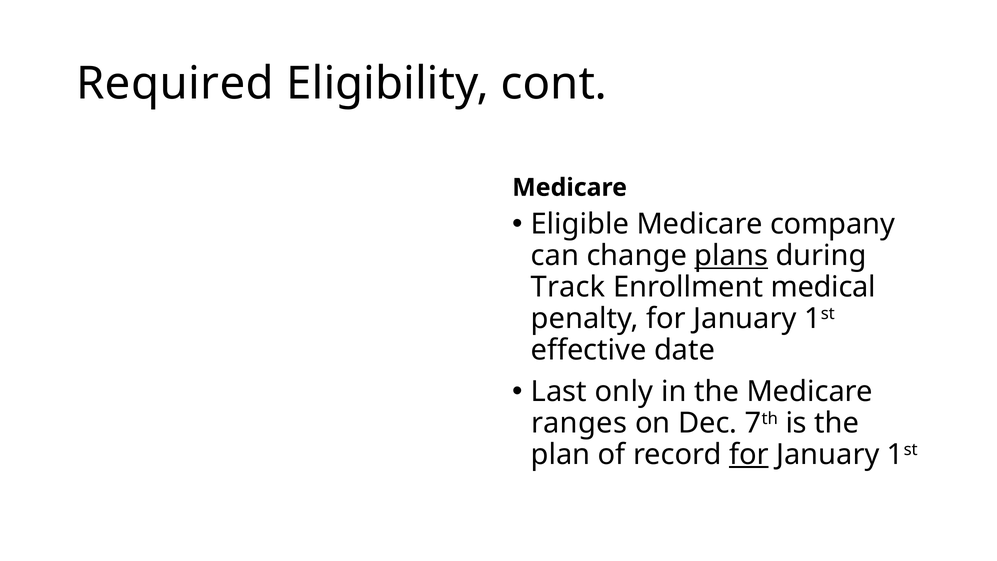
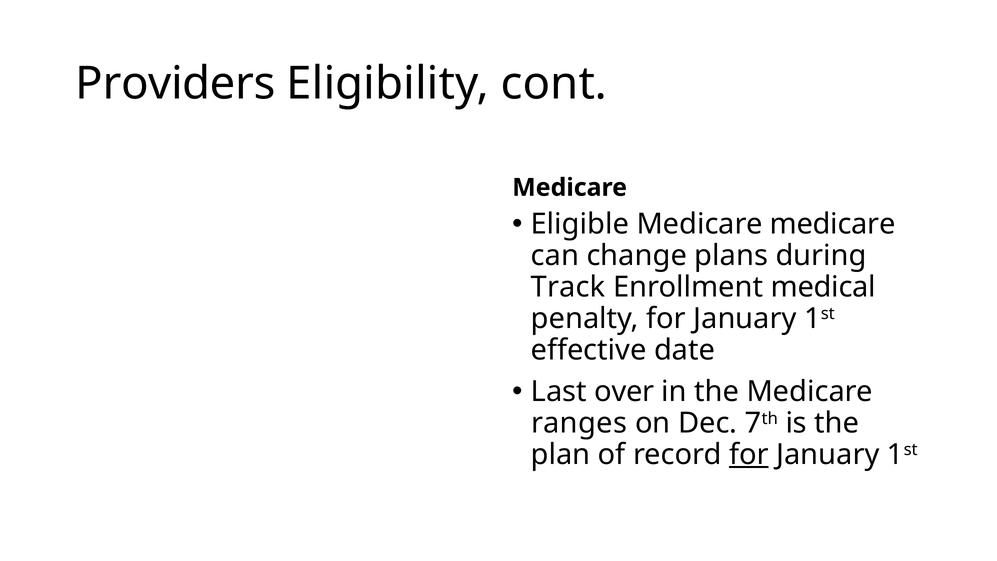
Required: Required -> Providers
Medicare company: company -> medicare
plans underline: present -> none
only: only -> over
